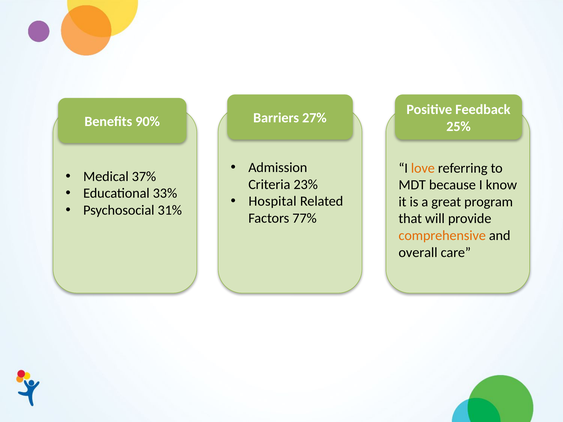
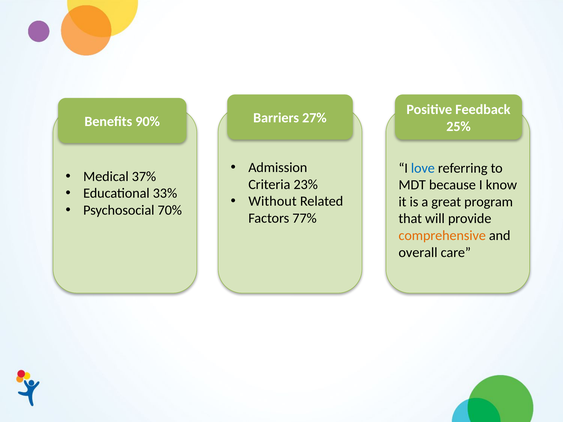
love colour: orange -> blue
Hospital: Hospital -> Without
31%: 31% -> 70%
